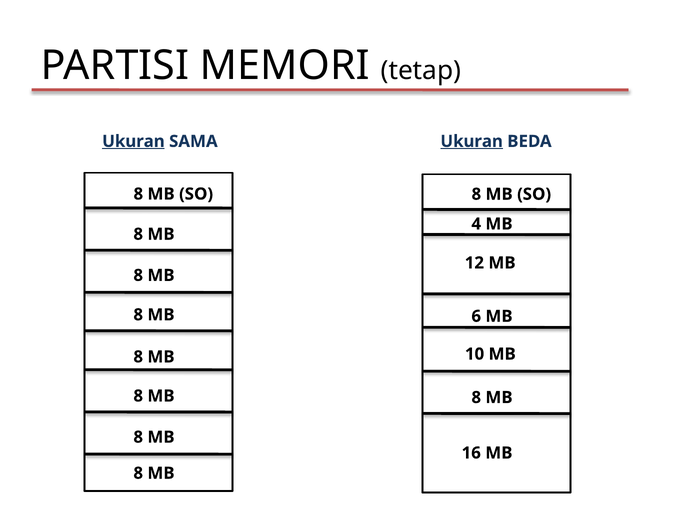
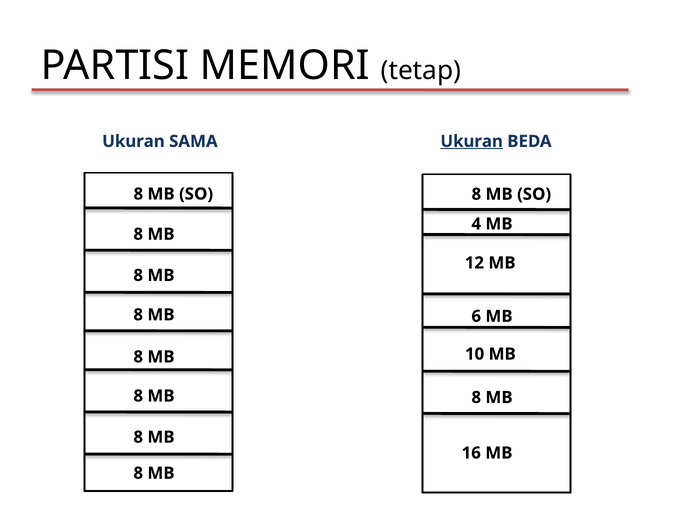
Ukuran at (133, 141) underline: present -> none
